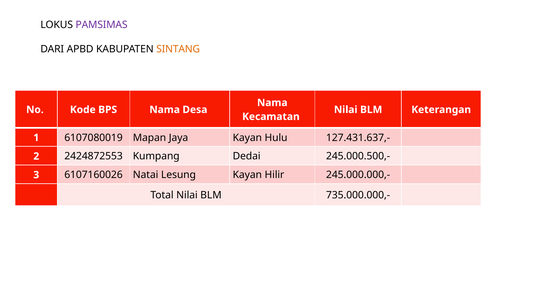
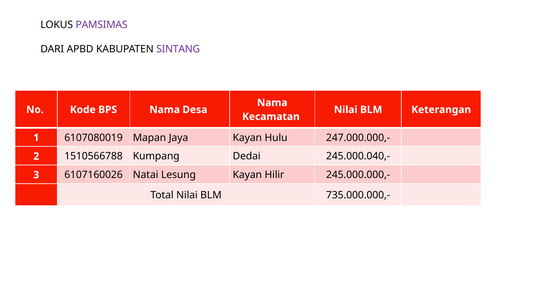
SINTANG colour: orange -> purple
127.431.637,-: 127.431.637,- -> 247.000.000,-
2424872553: 2424872553 -> 1510566788
245.000.500,-: 245.000.500,- -> 245.000.040,-
